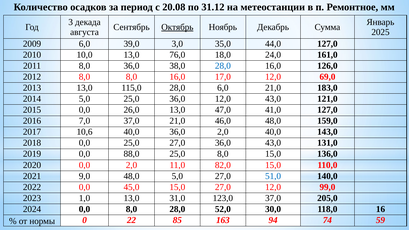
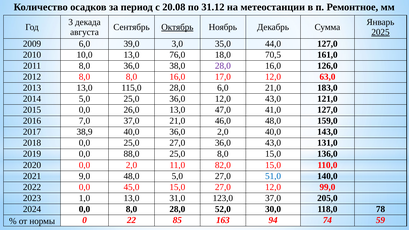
2025 underline: none -> present
24,0: 24,0 -> 70,5
28,0 at (223, 66) colour: blue -> purple
69,0: 69,0 -> 63,0
10,6: 10,6 -> 38,9
16: 16 -> 78
